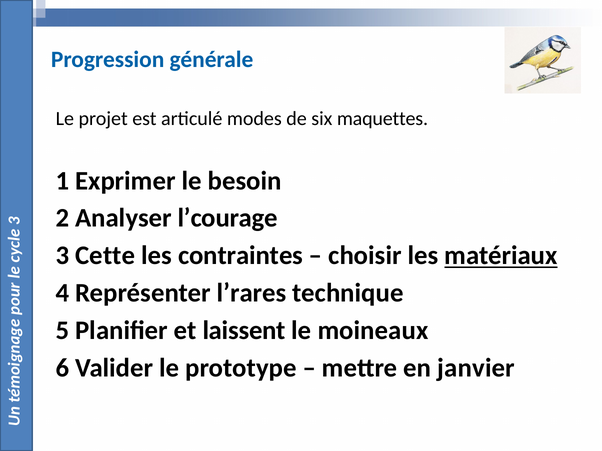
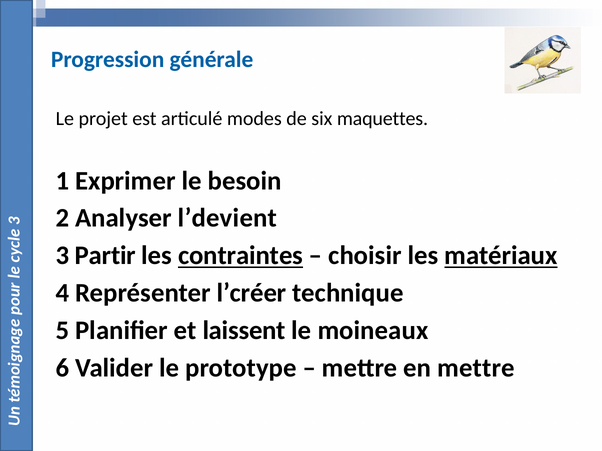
l’courage: l’courage -> l’devient
Cette: Cette -> Partir
contraintes underline: none -> present
l’rares: l’rares -> l’créer
en janvier: janvier -> mettre
